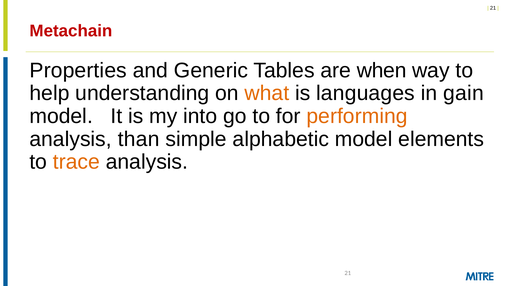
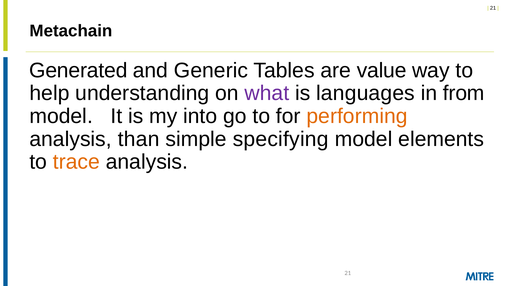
Metachain colour: red -> black
Properties: Properties -> Generated
when: when -> value
what colour: orange -> purple
gain: gain -> from
alphabetic: alphabetic -> specifying
